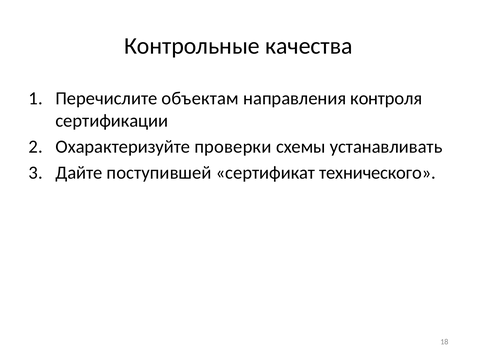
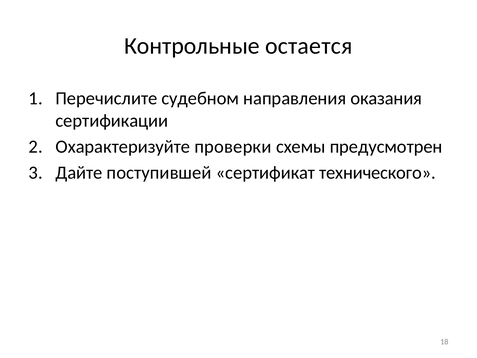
качества: качества -> остается
объектам: объектам -> судебном
контроля: контроля -> оказания
устанавливать: устанавливать -> предусмотрен
